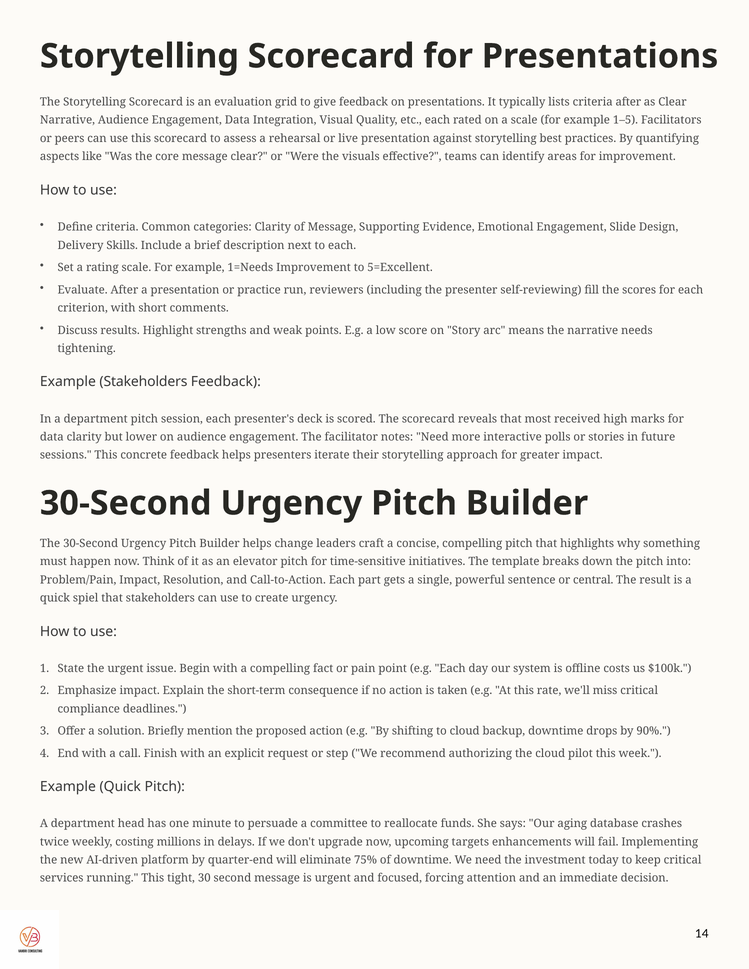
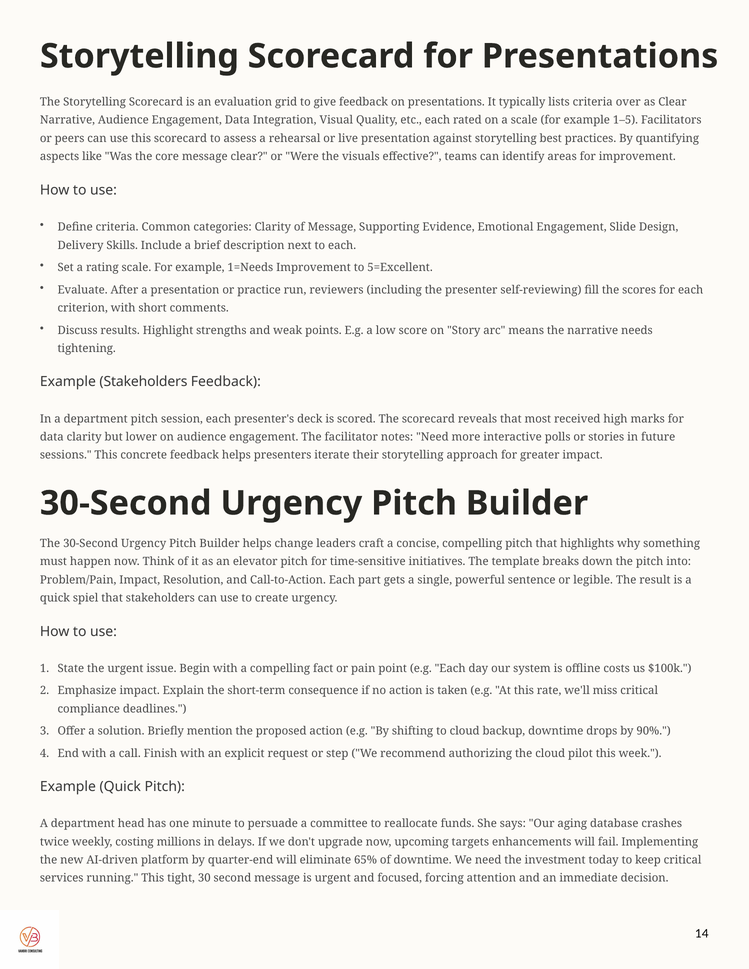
criteria after: after -> over
central: central -> legible
75%: 75% -> 65%
